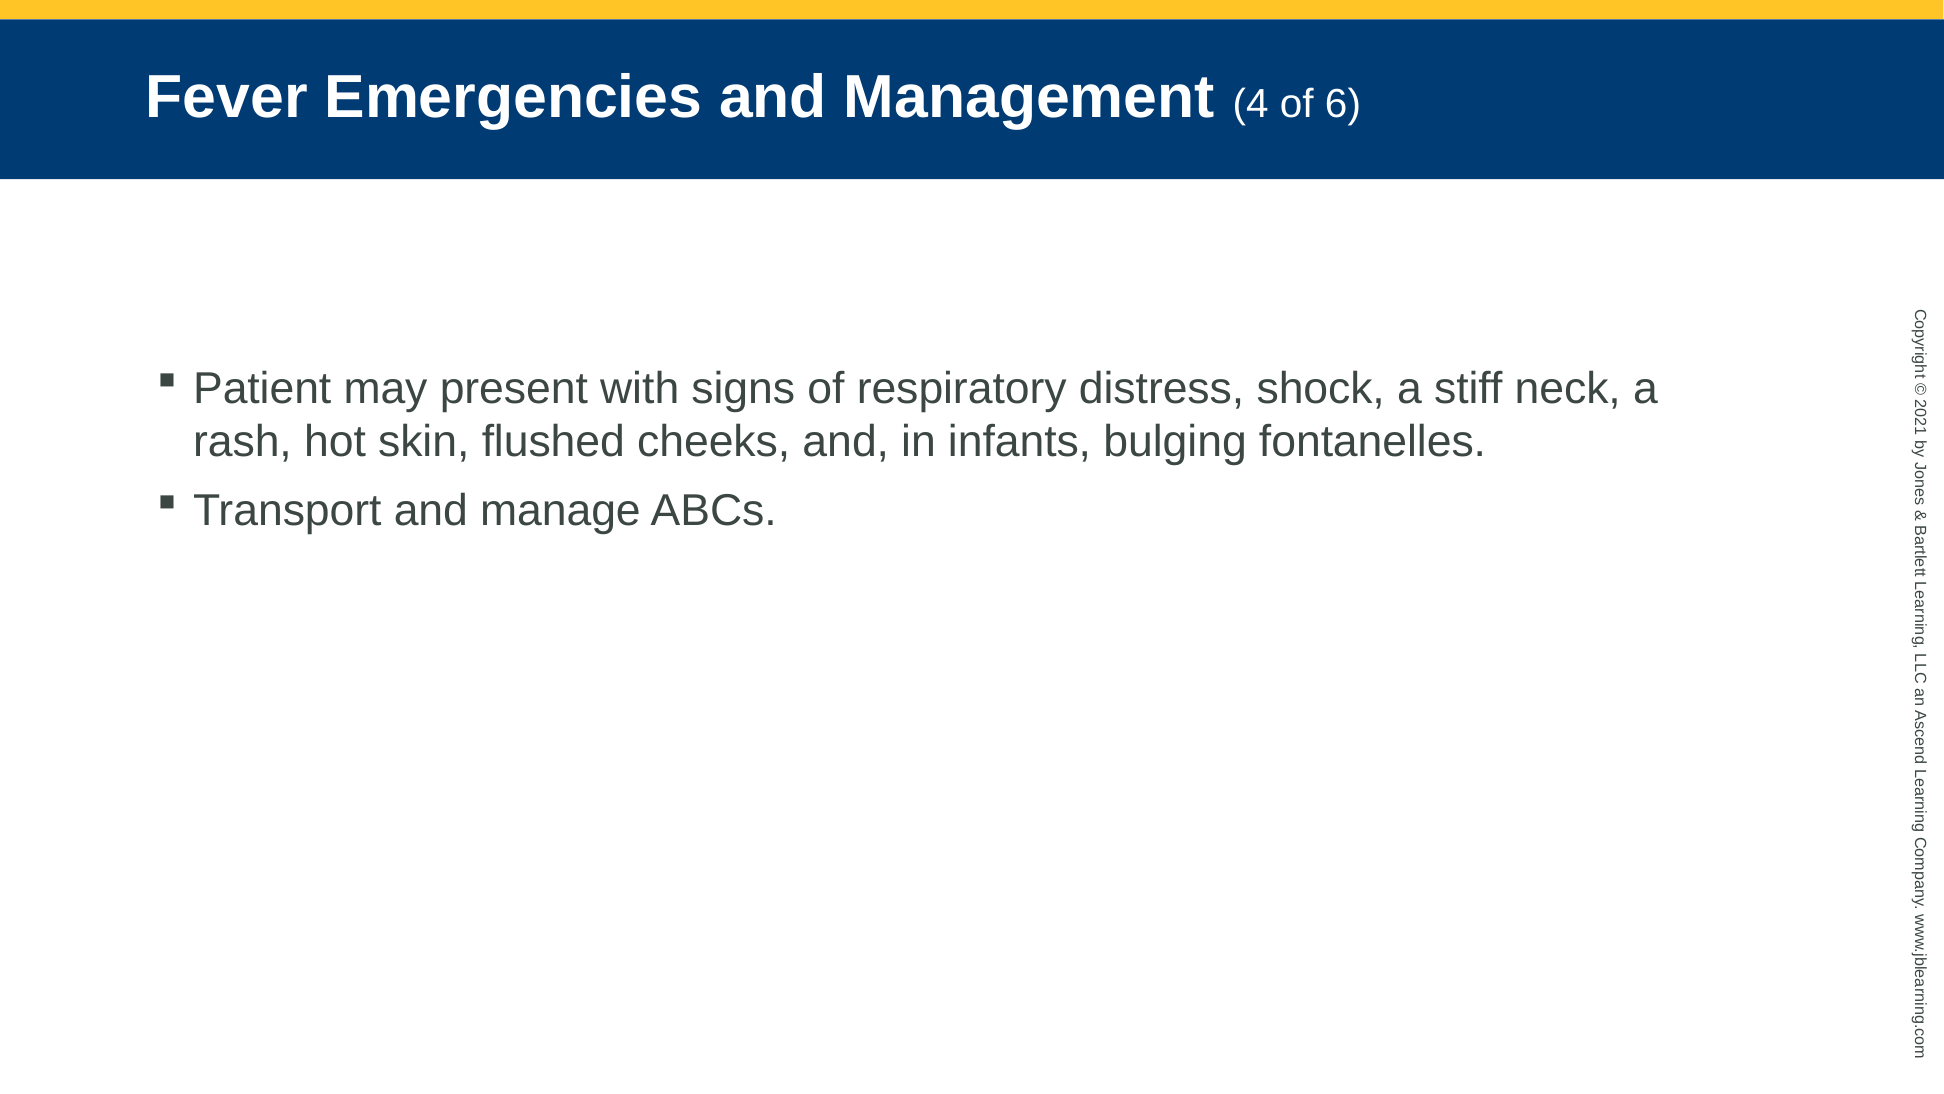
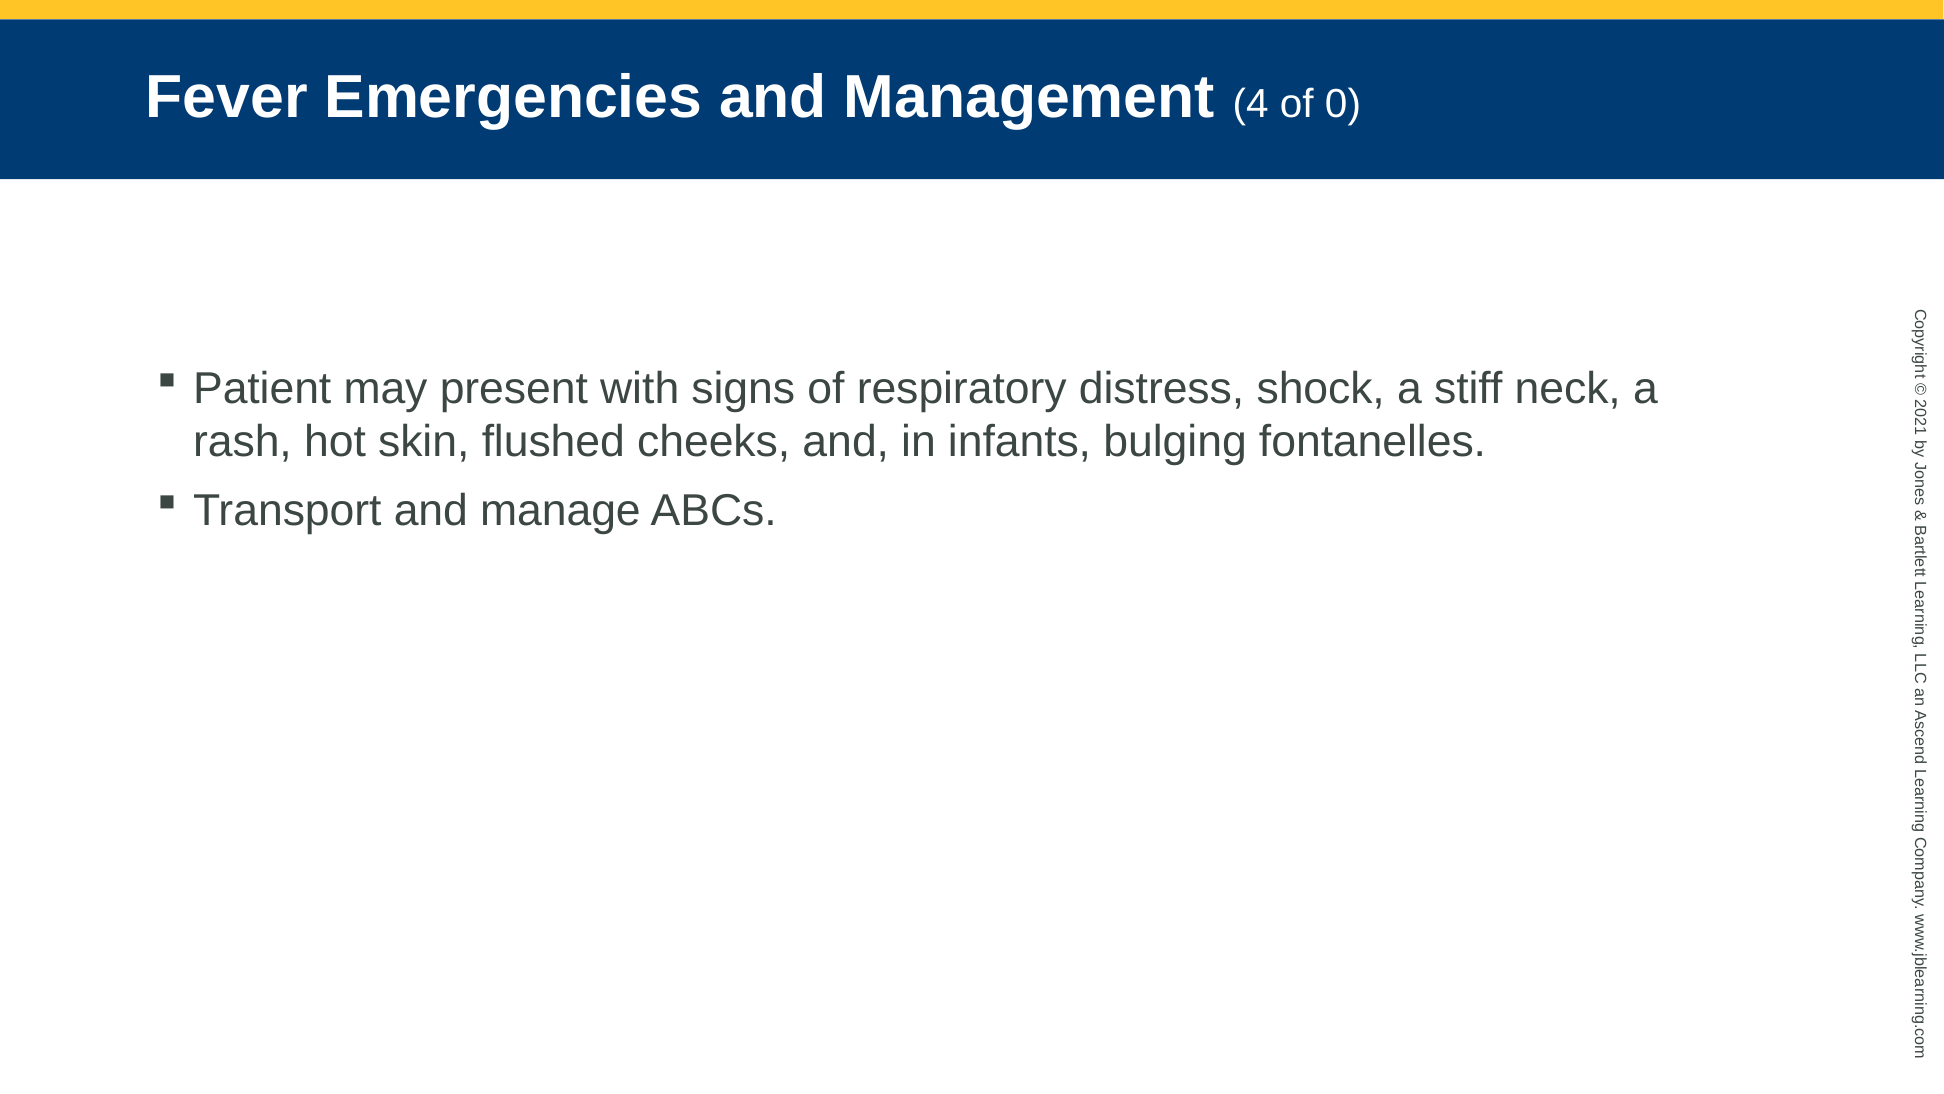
of 6: 6 -> 0
